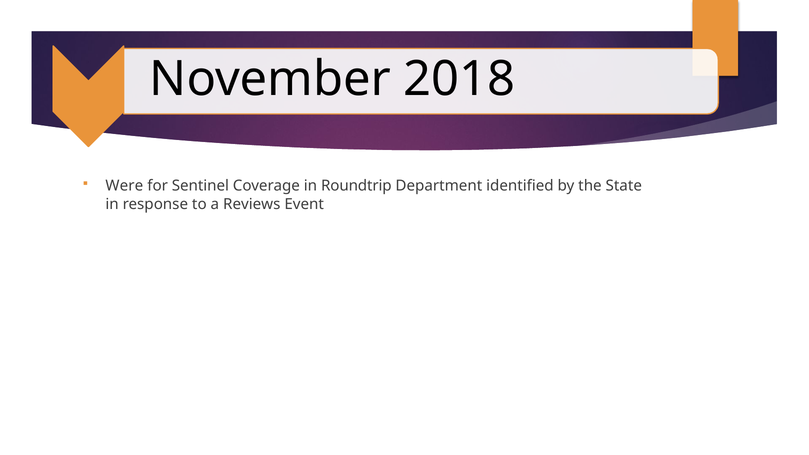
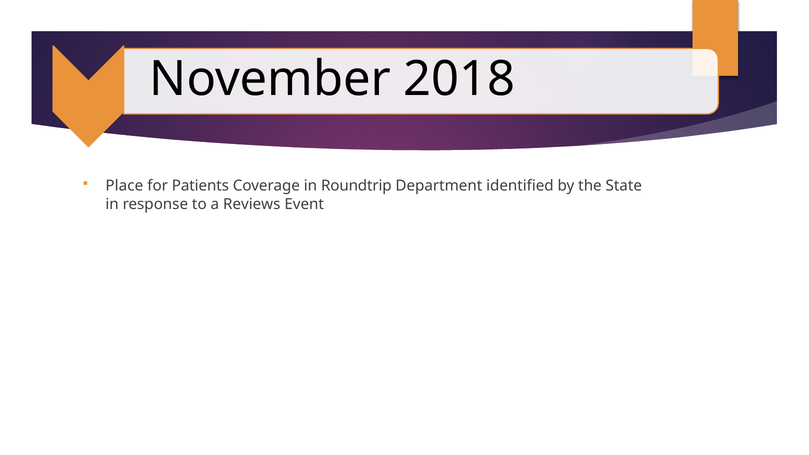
Were: Were -> Place
Sentinel: Sentinel -> Patients
